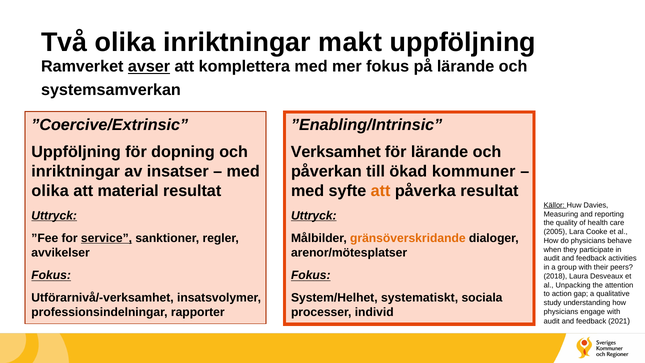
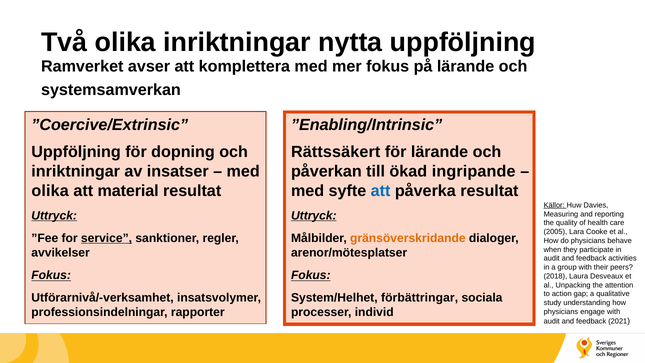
makt: makt -> nytta
avser underline: present -> none
Verksamhet: Verksamhet -> Rättssäkert
kommuner: kommuner -> ingripande
att at (381, 191) colour: orange -> blue
systematiskt: systematiskt -> förbättringar
